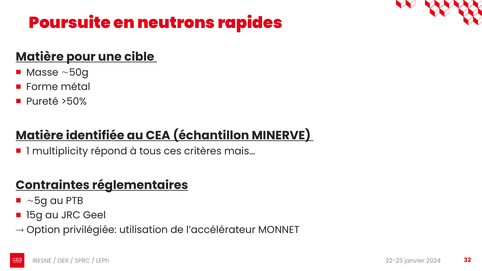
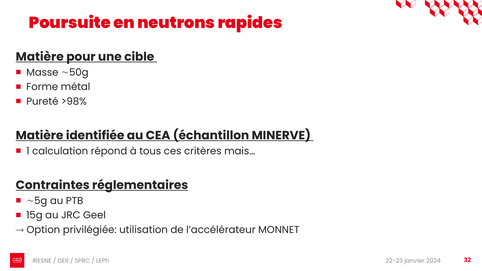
>50%: >50% -> >98%
multiplicity: multiplicity -> calculation
